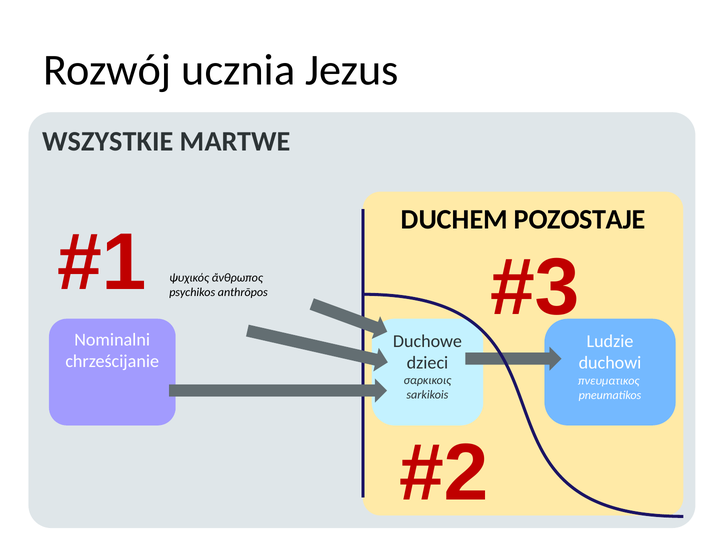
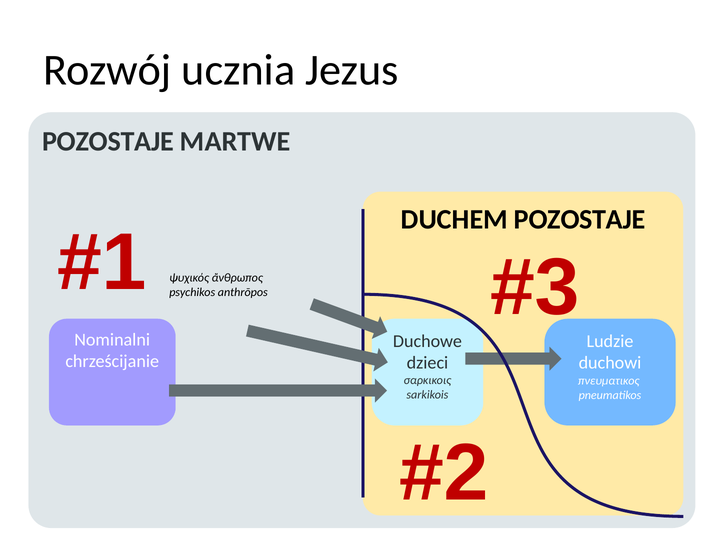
WSZYSTKIE at (108, 141): WSZYSTKIE -> POZOSTAJE
